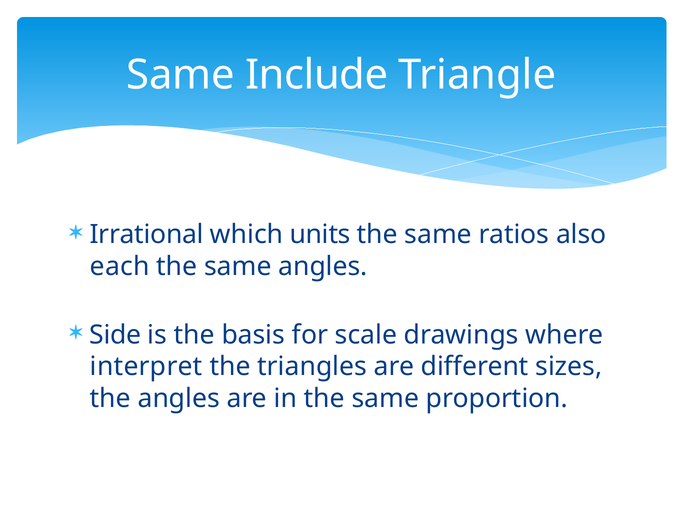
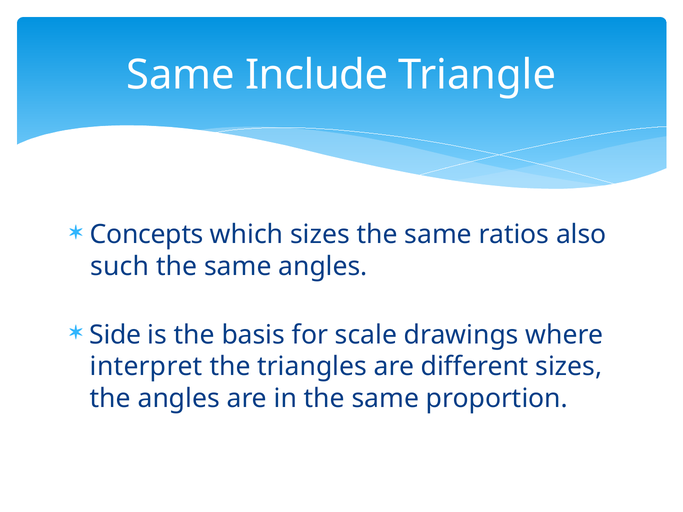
Irrational: Irrational -> Concepts
which units: units -> sizes
each: each -> such
